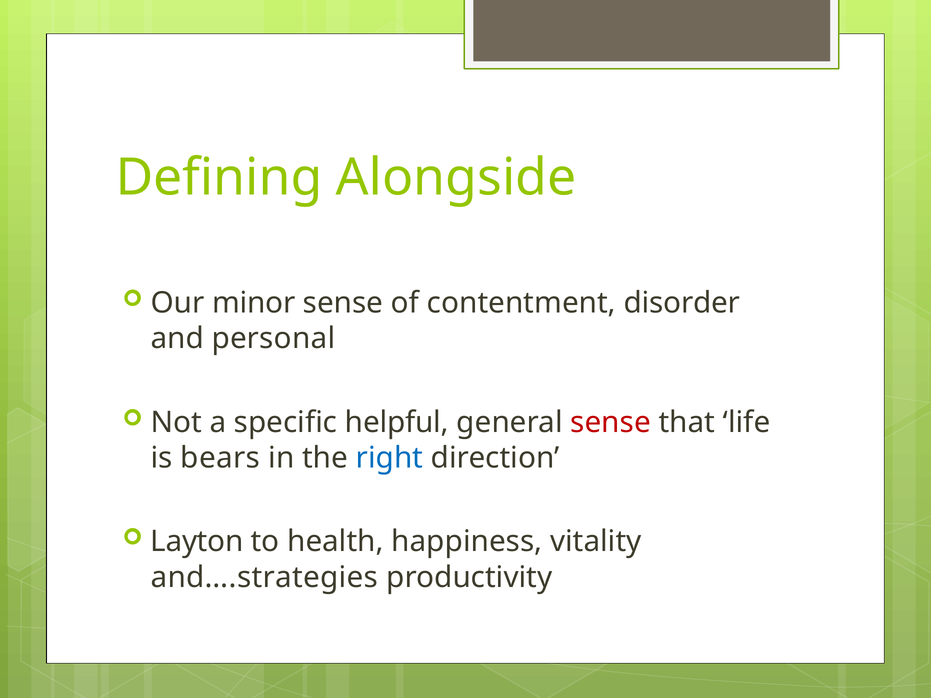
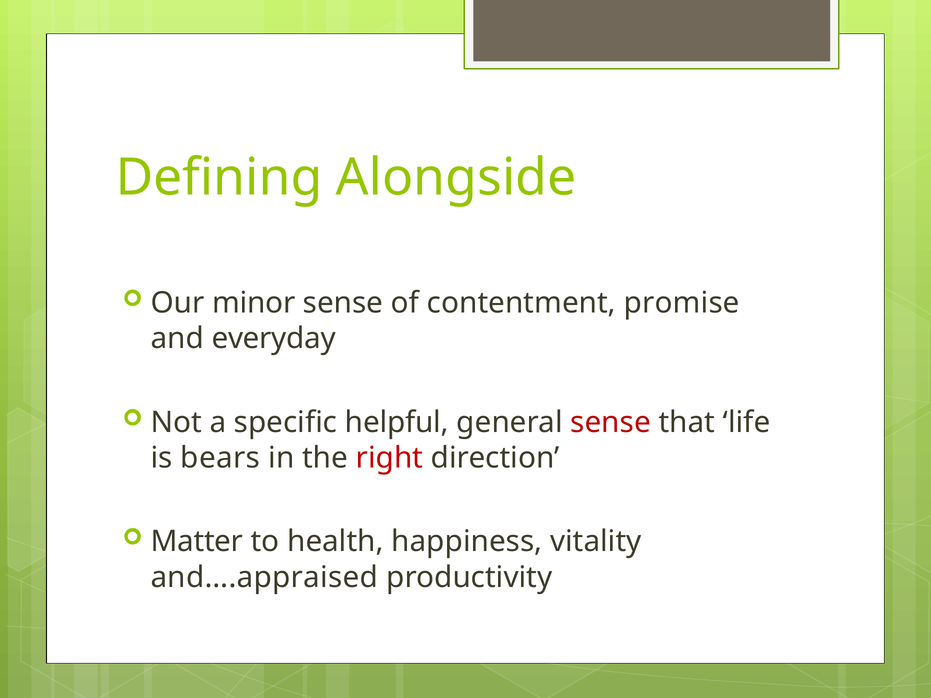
disorder: disorder -> promise
personal: personal -> everyday
right colour: blue -> red
Layton: Layton -> Matter
and….strategies: and….strategies -> and….appraised
